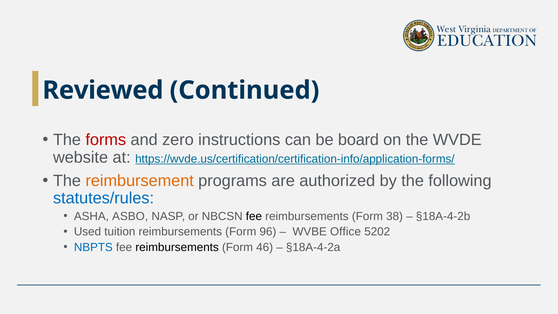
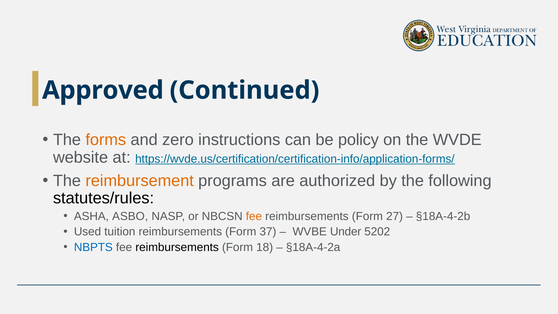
Reviewed: Reviewed -> Approved
forms colour: red -> orange
board: board -> policy
statutes/rules colour: blue -> black
fee at (254, 216) colour: black -> orange
38: 38 -> 27
96: 96 -> 37
Office: Office -> Under
46: 46 -> 18
